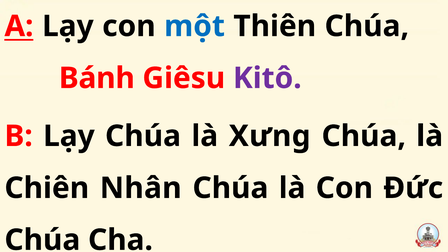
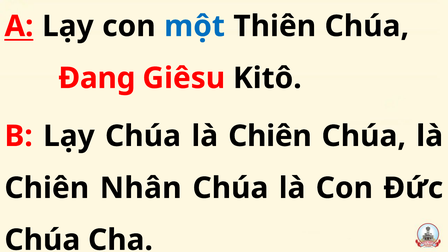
Bánh: Bánh -> Đang
Kitô colour: purple -> black
Lạy Chúa là Xưng: Xưng -> Chiên
